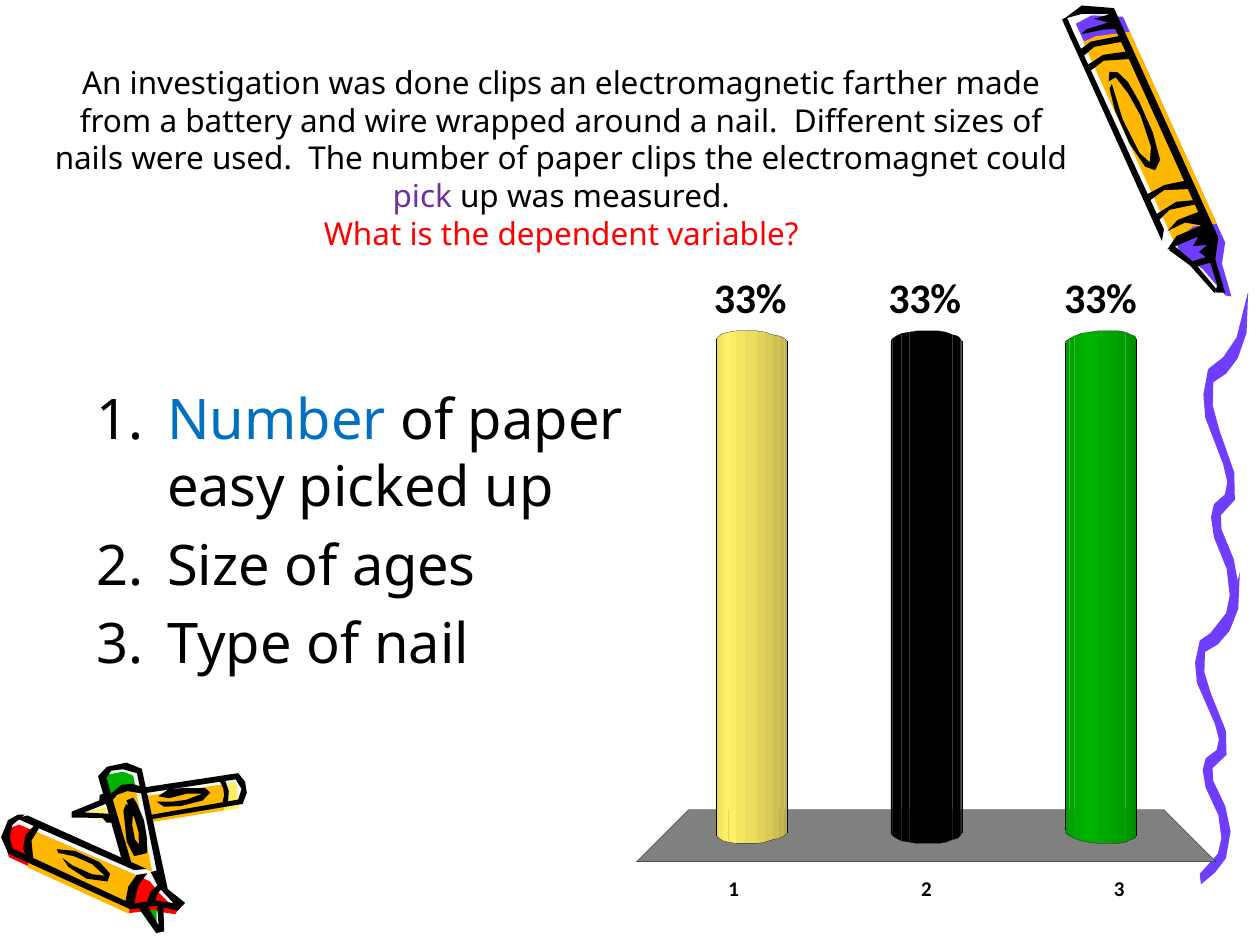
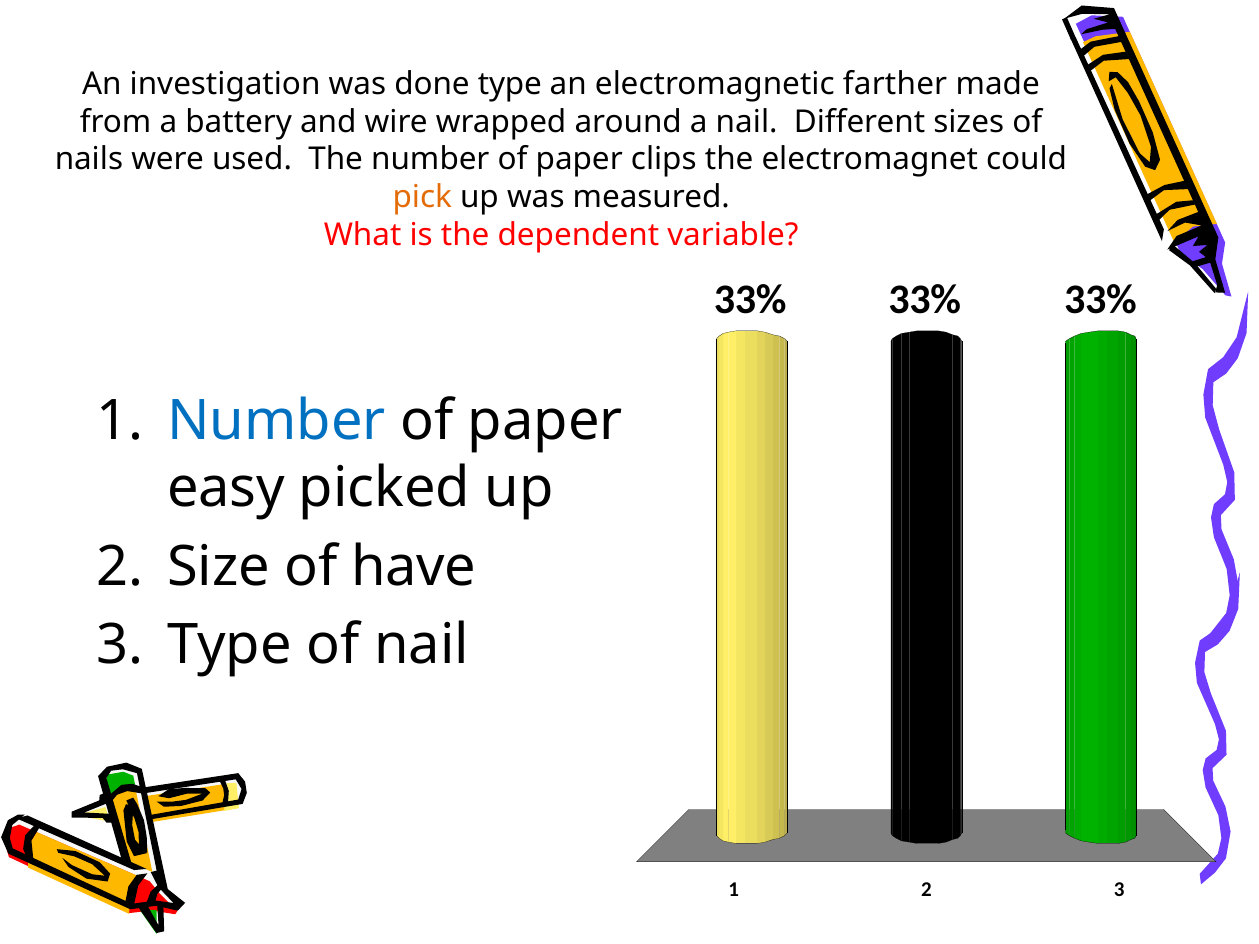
done clips: clips -> type
pick colour: purple -> orange
ages: ages -> have
